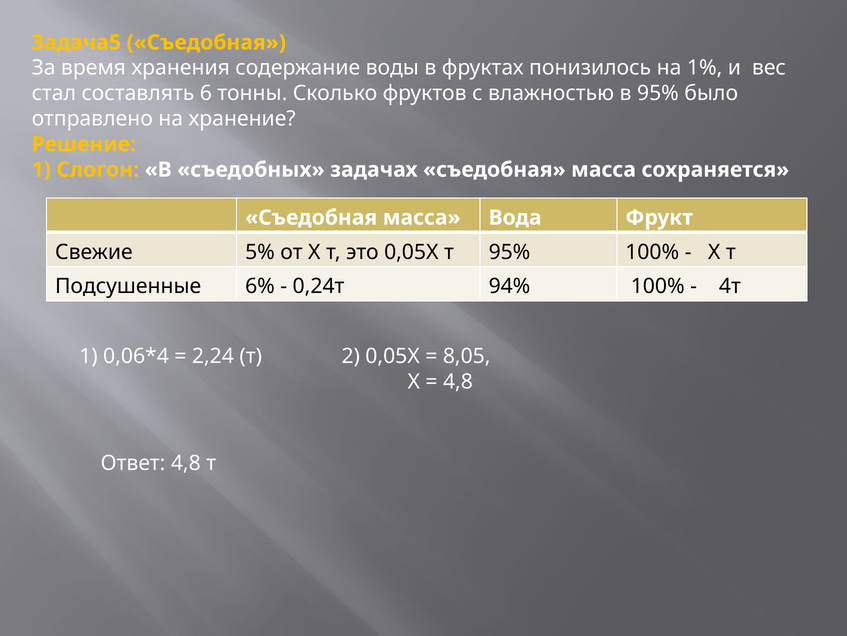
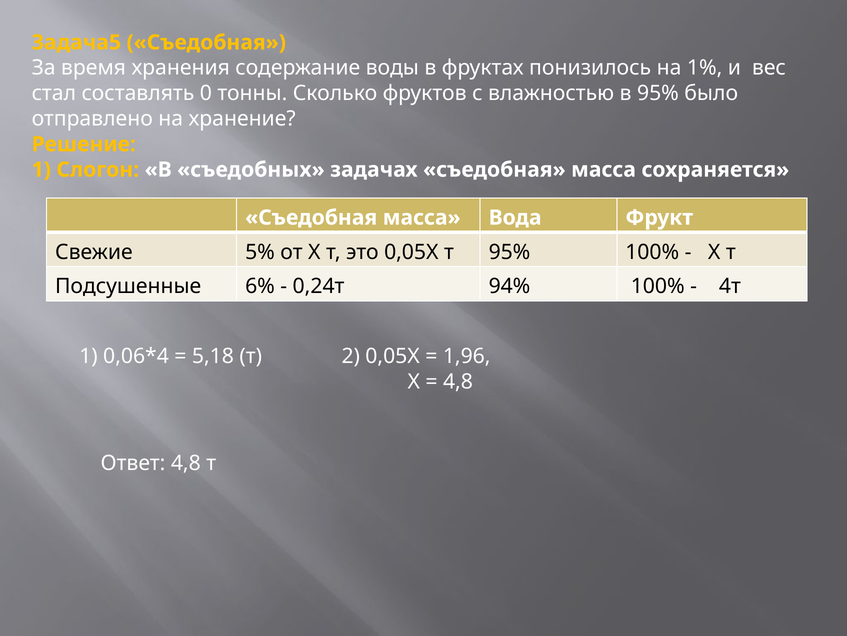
6: 6 -> 0
2,24: 2,24 -> 5,18
8,05: 8,05 -> 1,96
